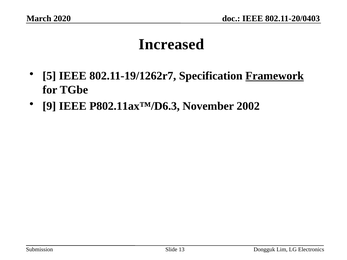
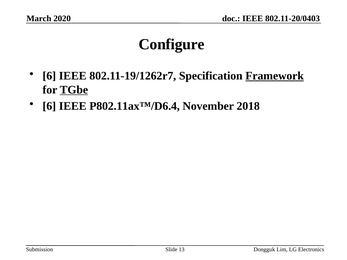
Increased: Increased -> Configure
5 at (49, 76): 5 -> 6
TGbe underline: none -> present
9 at (49, 106): 9 -> 6
P802.11ax™/D6.3: P802.11ax™/D6.3 -> P802.11ax™/D6.4
2002: 2002 -> 2018
